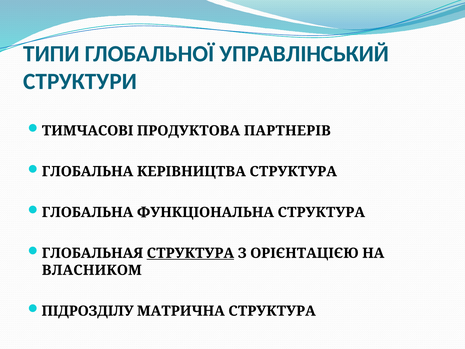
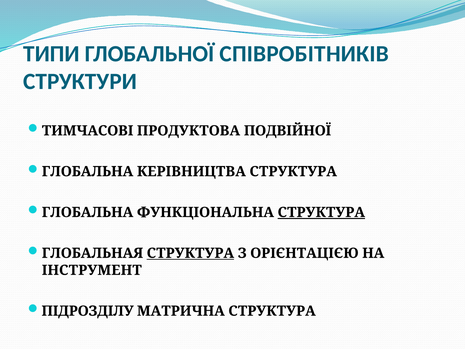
УПРАВЛІНСЬКИЙ: УПРАВЛІНСЬКИЙ -> СПІВРОБІТНИКІВ
ПАРТНЕРІВ: ПАРТНЕРІВ -> ПОДВІЙНОЇ
СТРУКТУРА at (321, 212) underline: none -> present
ВЛАСНИКОМ: ВЛАСНИКОМ -> ІНСТРУМЕНТ
